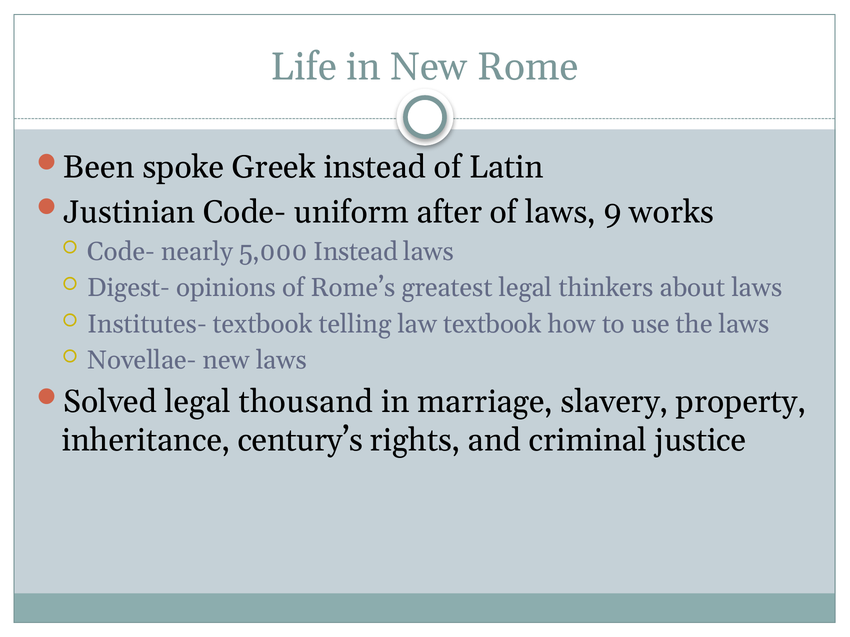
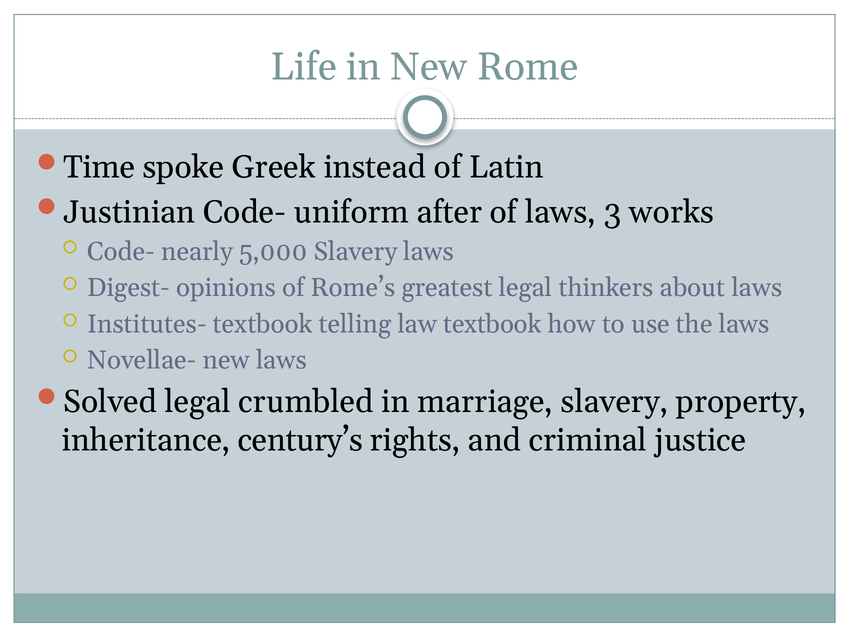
Been: Been -> Time
9: 9 -> 3
5,000 Instead: Instead -> Slavery
thousand: thousand -> crumbled
